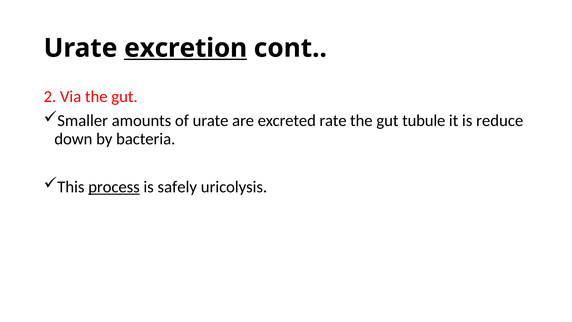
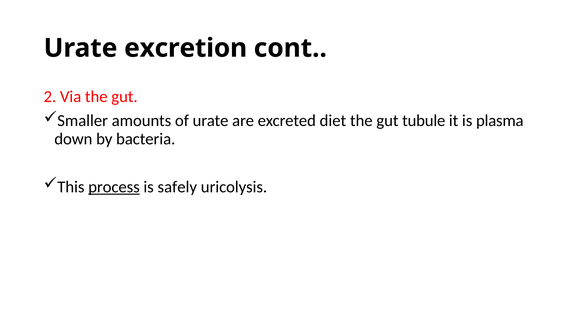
excretion underline: present -> none
rate: rate -> diet
reduce: reduce -> plasma
